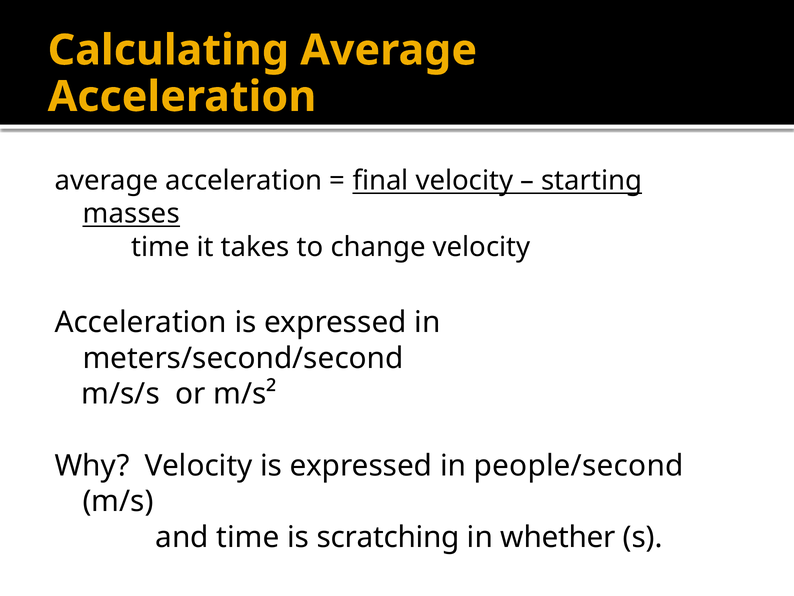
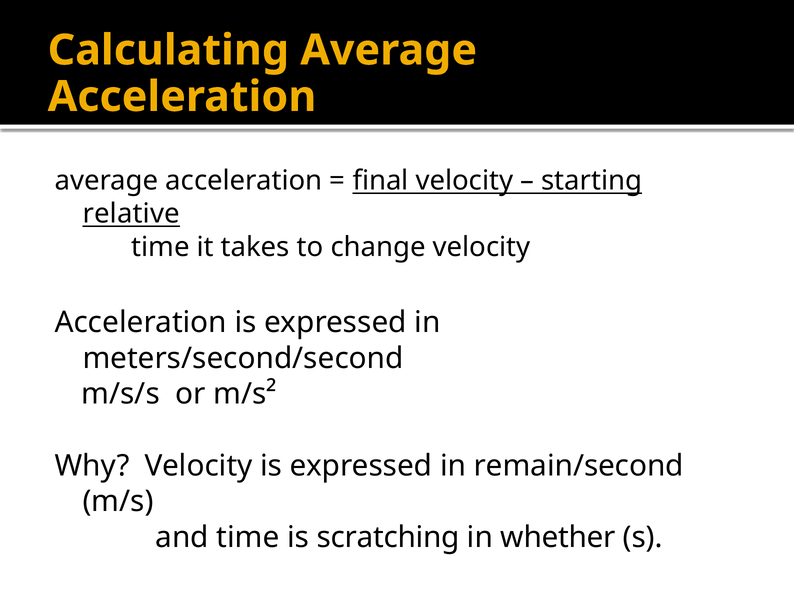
masses: masses -> relative
people/second: people/second -> remain/second
